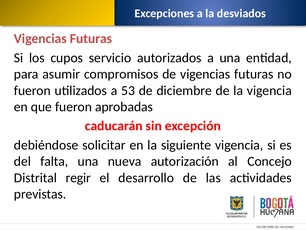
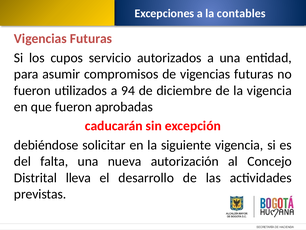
desviados: desviados -> contables
53: 53 -> 94
regir: regir -> lleva
